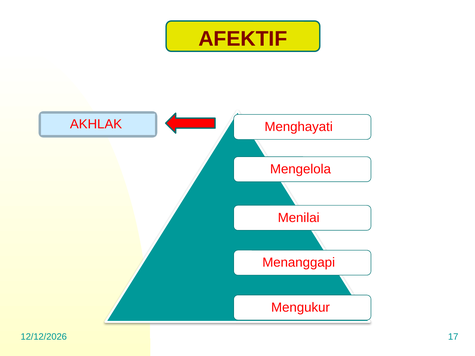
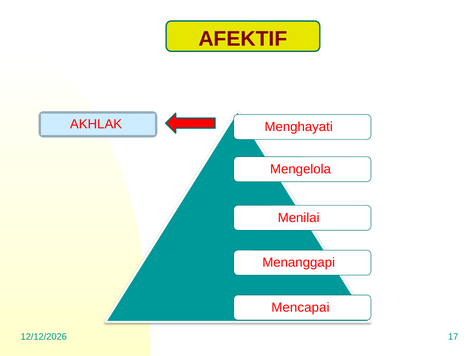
Mengukur: Mengukur -> Mencapai
